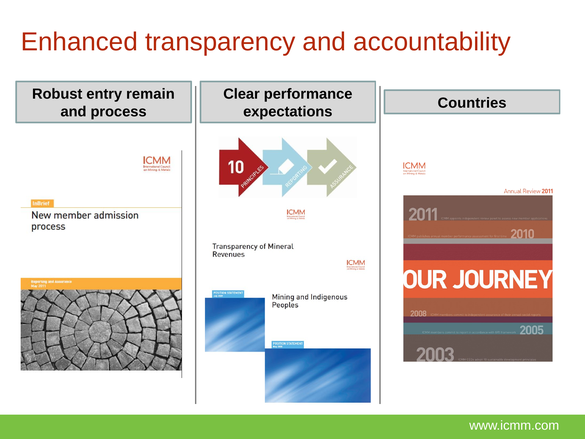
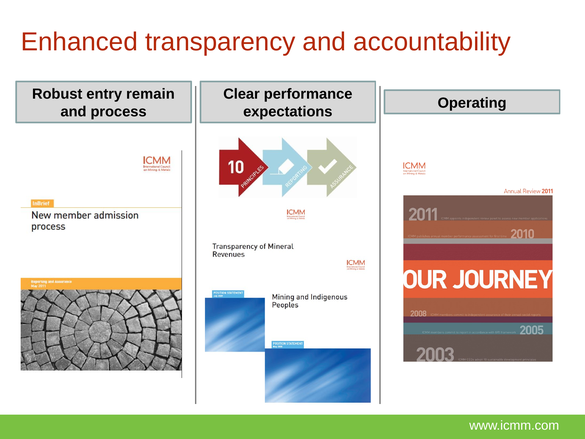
Countries: Countries -> Operating
